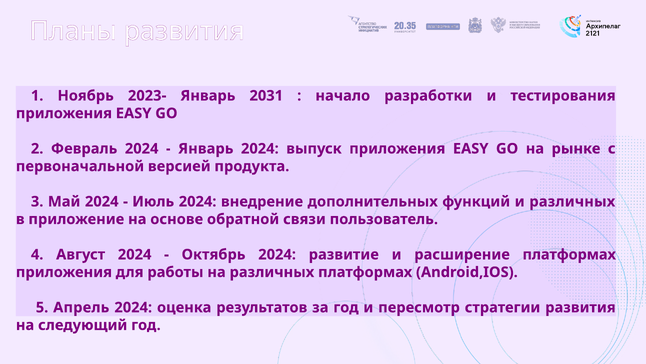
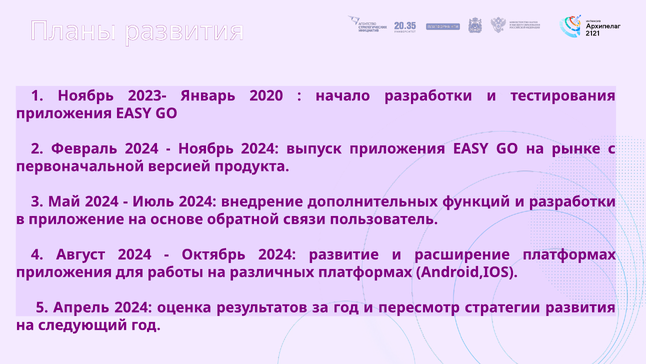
2031: 2031 -> 2020
Январь at (206, 149): Январь -> Ноябрь
и различных: различных -> разработки
